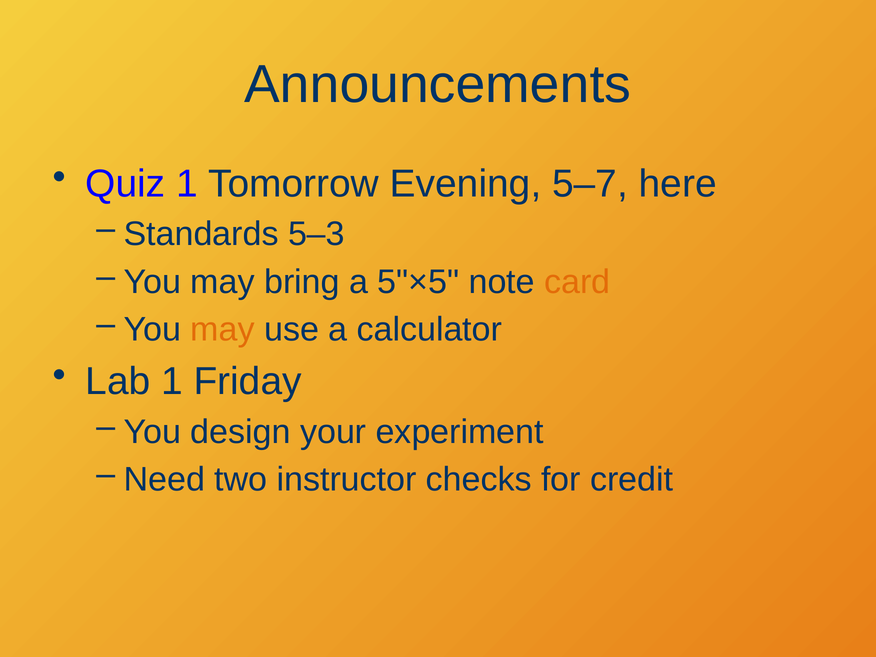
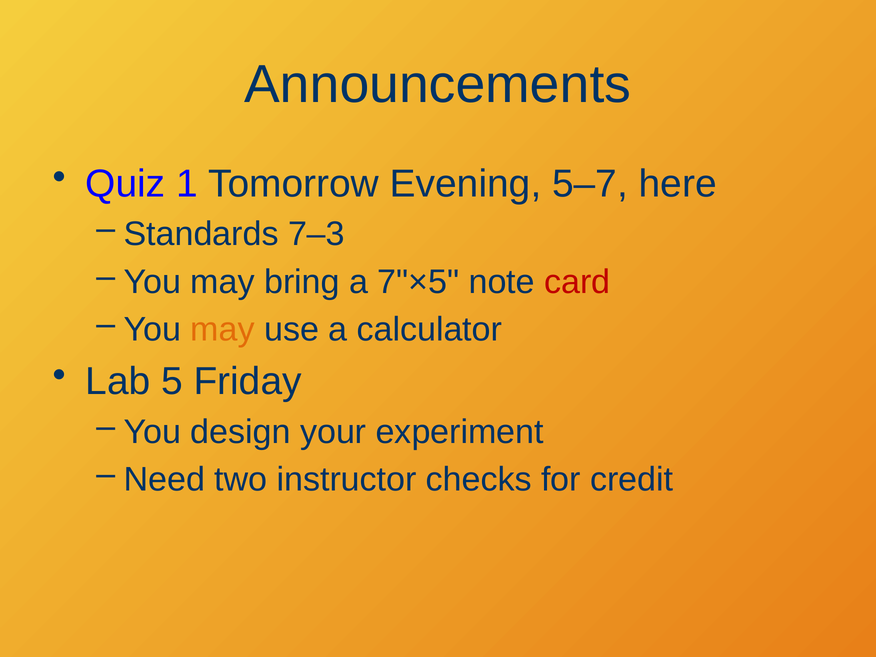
5–3: 5–3 -> 7–3
5"×5: 5"×5 -> 7"×5
card colour: orange -> red
Lab 1: 1 -> 5
